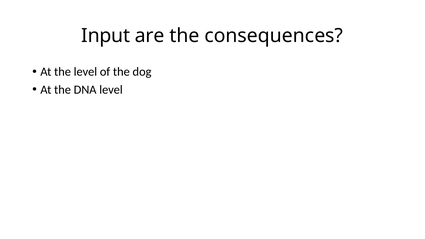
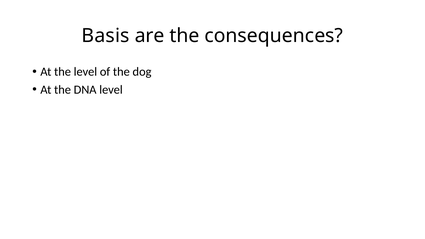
Input: Input -> Basis
